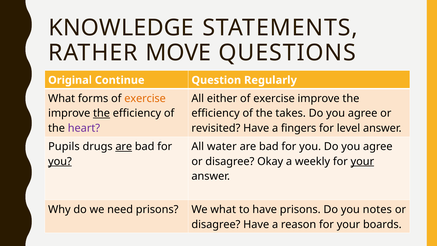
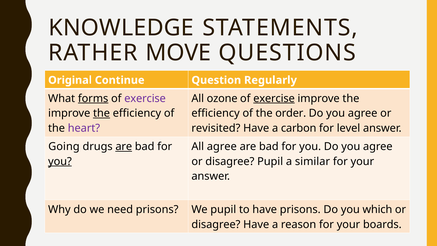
forms underline: none -> present
exercise at (145, 98) colour: orange -> purple
either: either -> ozone
exercise at (274, 98) underline: none -> present
takes: takes -> order
fingers: fingers -> carbon
Pupils: Pupils -> Going
All water: water -> agree
disagree Okay: Okay -> Pupil
weekly: weekly -> similar
your at (362, 161) underline: present -> none
We what: what -> pupil
notes: notes -> which
